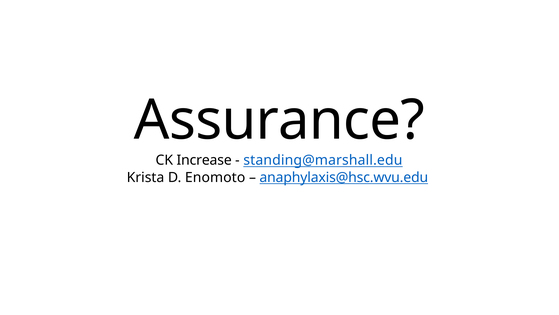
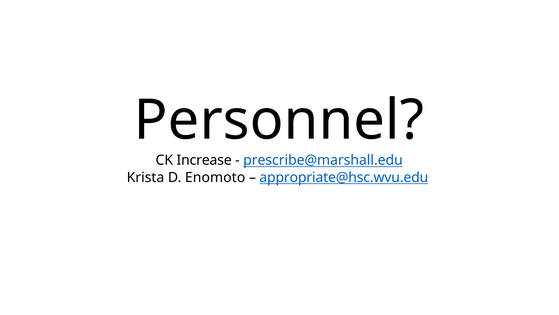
Assurance: Assurance -> Personnel
standing@marshall.edu: standing@marshall.edu -> prescribe@marshall.edu
anaphylaxis@hsc.wvu.edu: anaphylaxis@hsc.wvu.edu -> appropriate@hsc.wvu.edu
